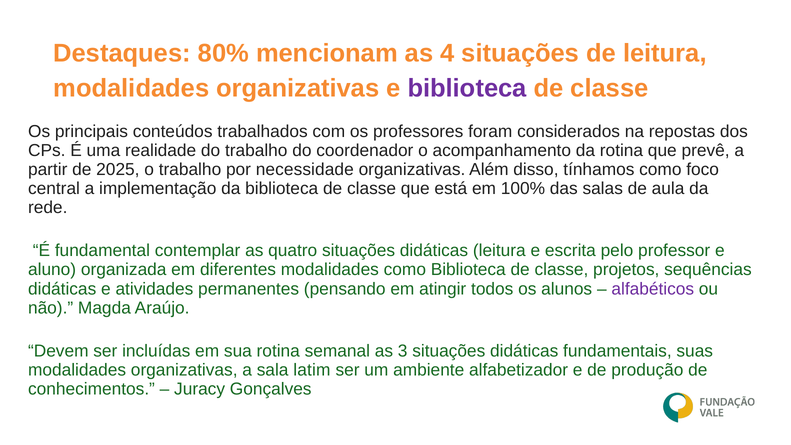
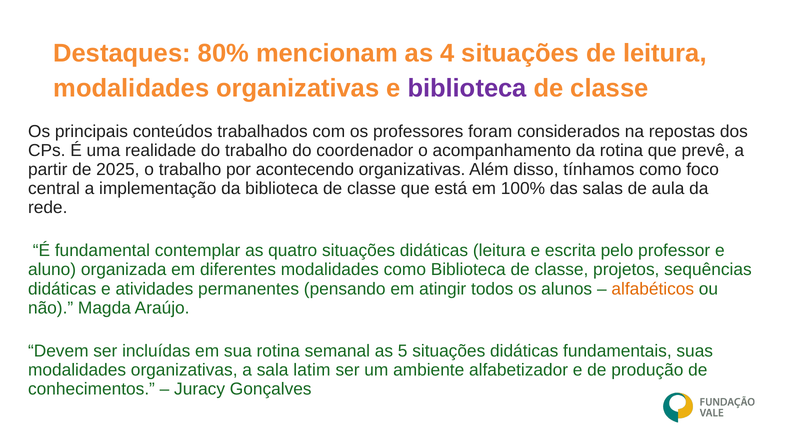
necessidade: necessidade -> acontecendo
alfabéticos colour: purple -> orange
3: 3 -> 5
